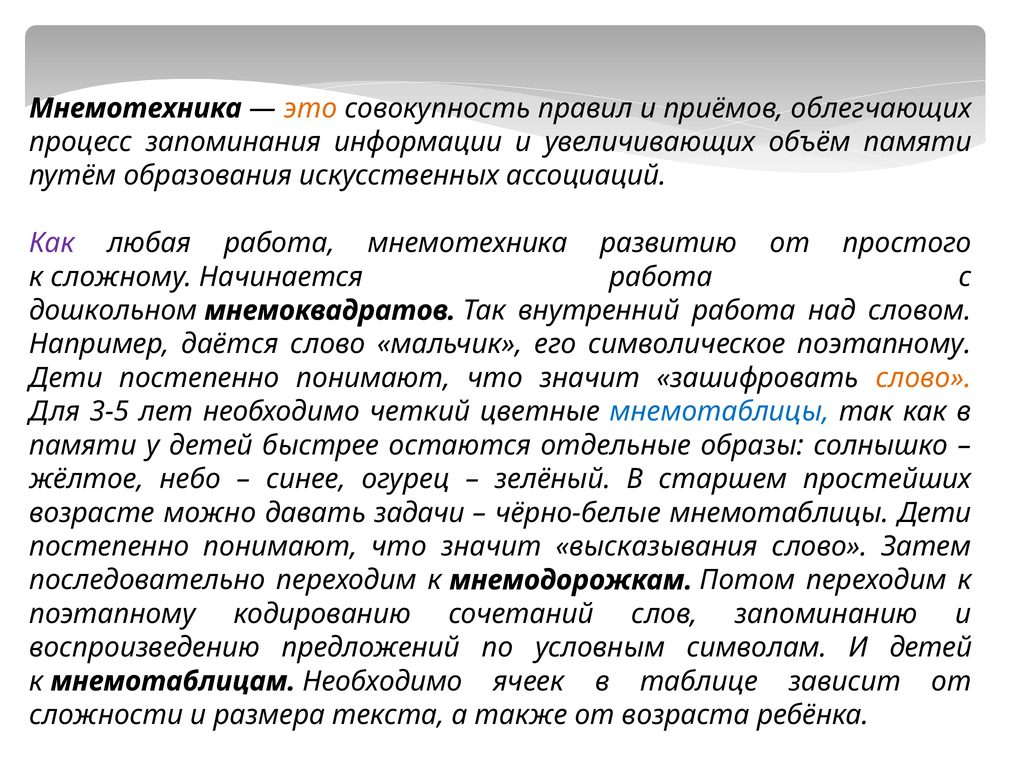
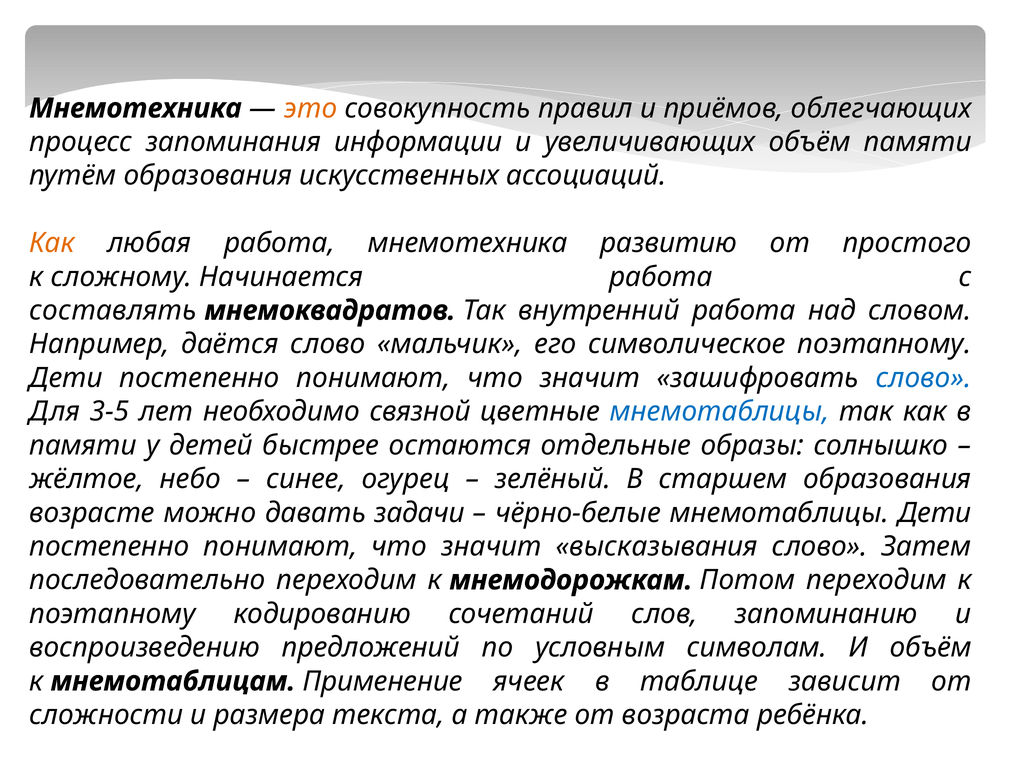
Как at (52, 243) colour: purple -> orange
дошкольном: дошкольном -> составлять
слово at (923, 378) colour: orange -> blue
четкий: четкий -> связной
старшем простейших: простейших -> образования
И детей: детей -> объём
мнемотаблицам Необходимо: Необходимо -> Применение
